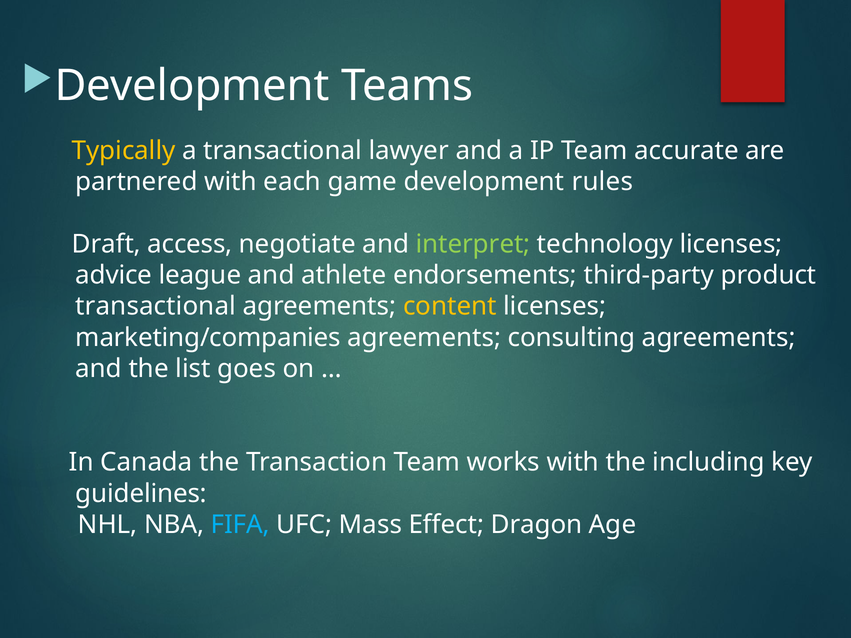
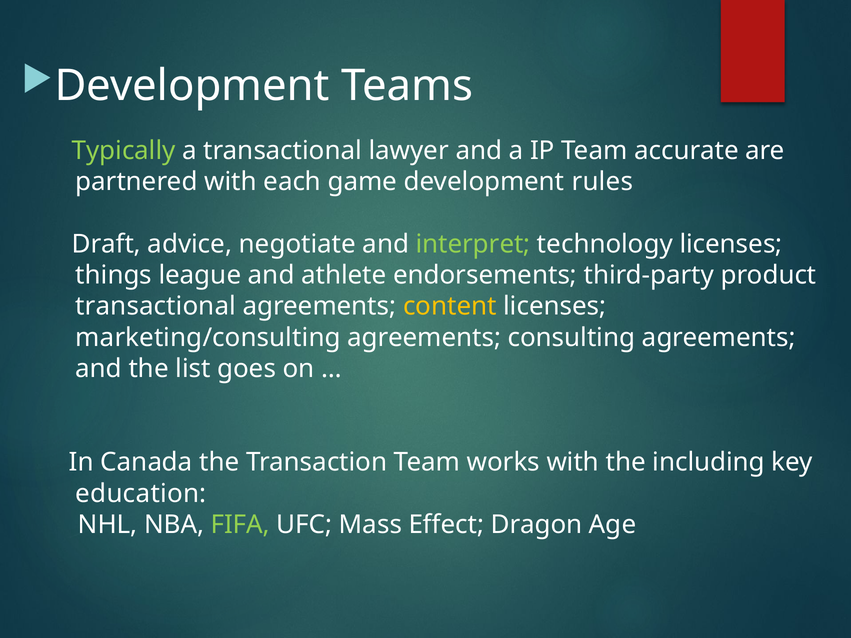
Typically colour: yellow -> light green
access: access -> advice
advice: advice -> things
marketing/companies: marketing/companies -> marketing/consulting
guidelines: guidelines -> education
FIFA colour: light blue -> light green
